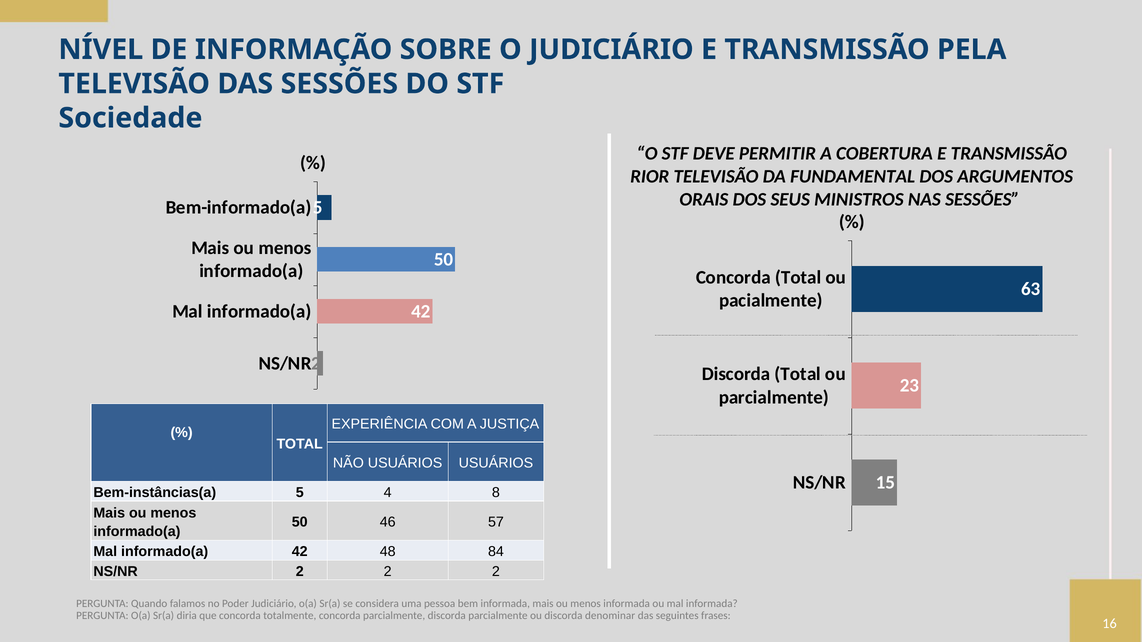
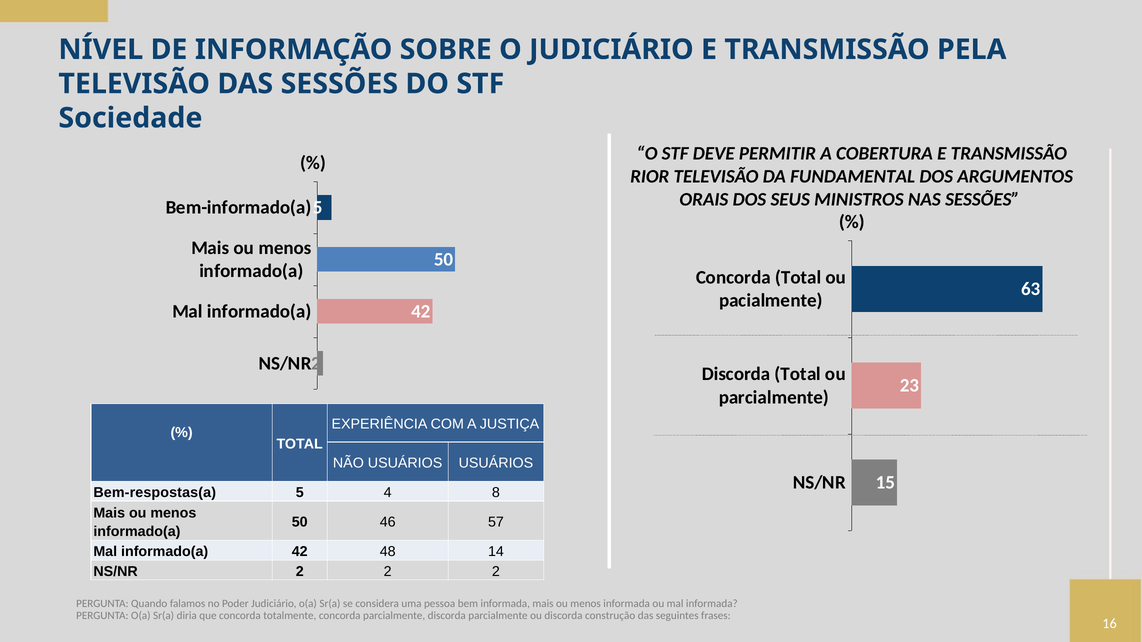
Bem-instâncias(a: Bem-instâncias(a -> Bem-respostas(a
84: 84 -> 14
denominar: denominar -> construção
